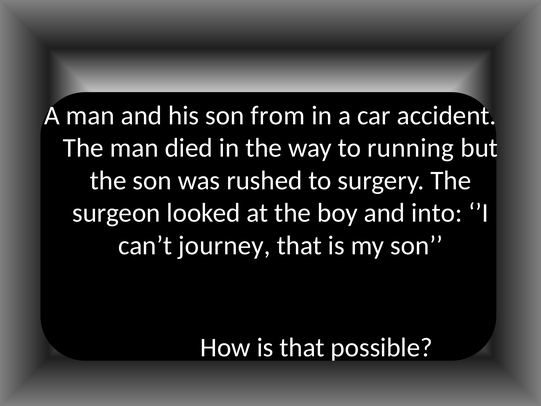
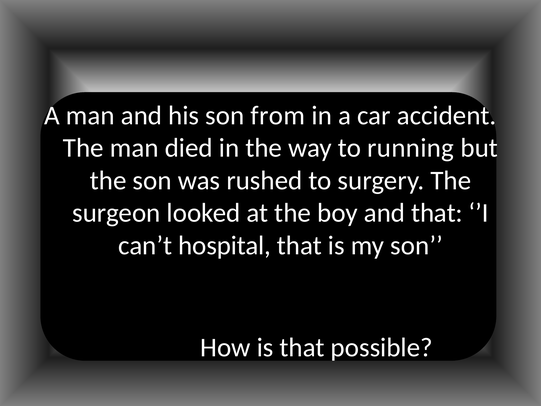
and into: into -> that
journey: journey -> hospital
